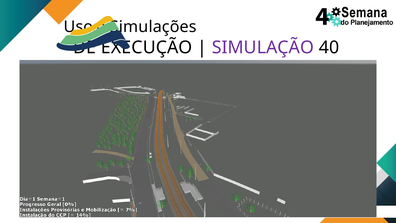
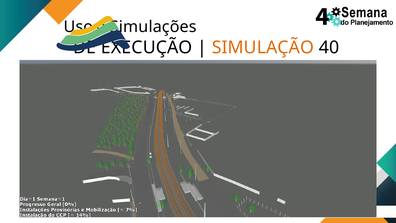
SIMULAÇÃO colour: purple -> orange
